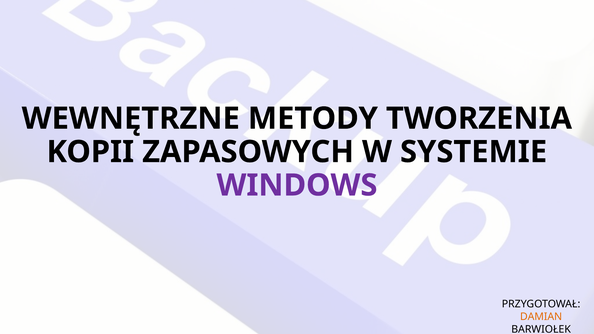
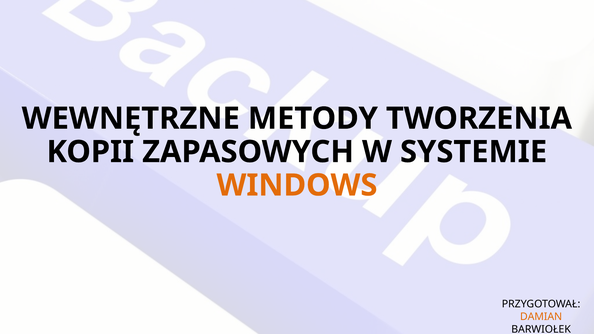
WINDOWS colour: purple -> orange
